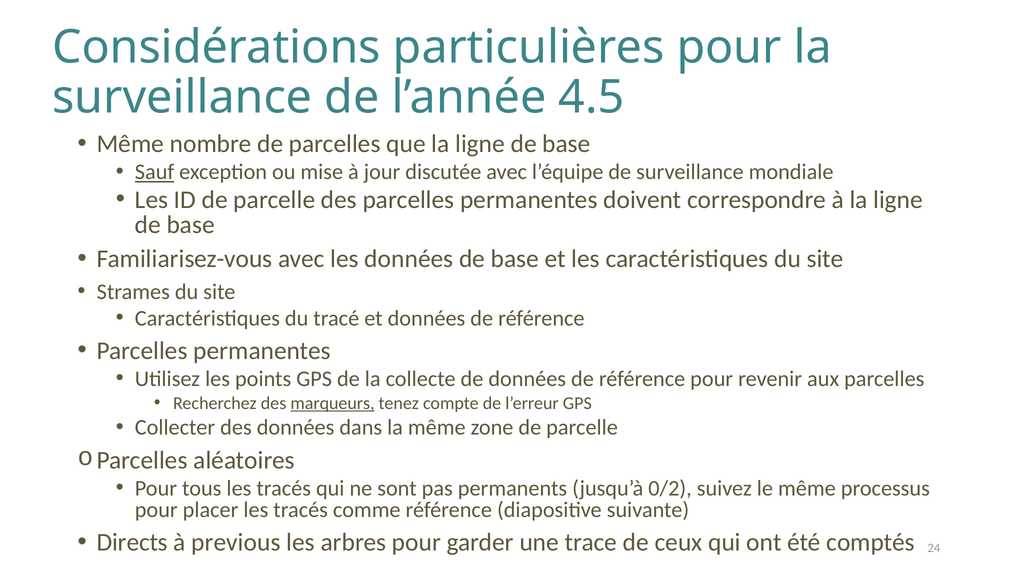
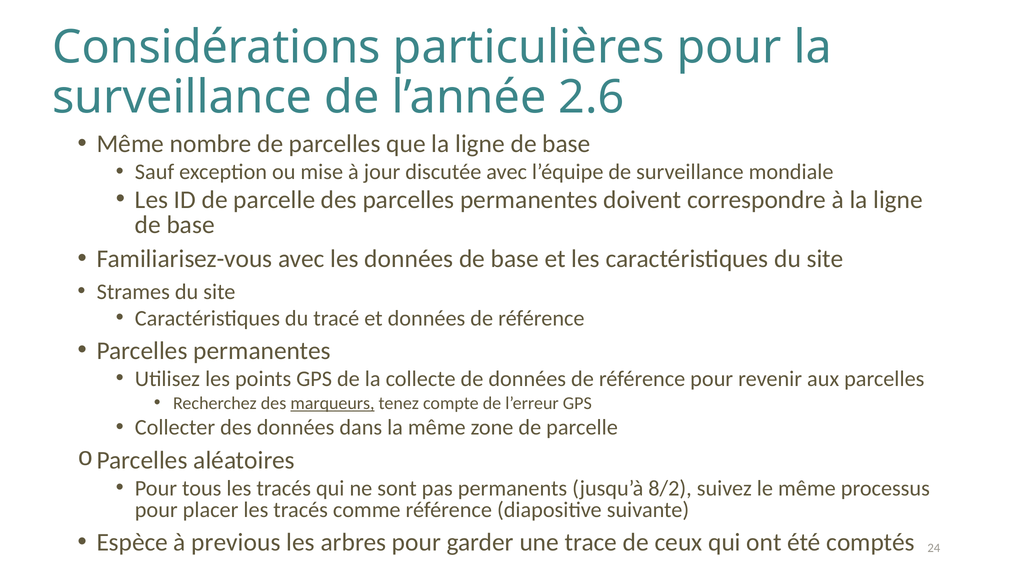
4.5: 4.5 -> 2.6
Sauf underline: present -> none
0/2: 0/2 -> 8/2
Directs: Directs -> Espèce
